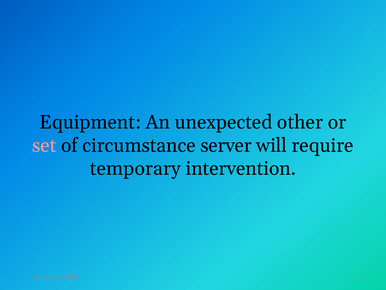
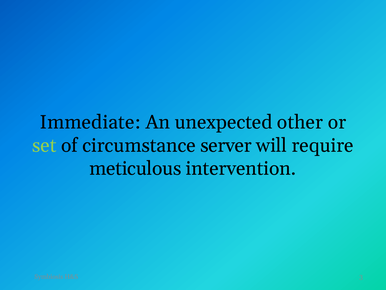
Equipment: Equipment -> Immediate
set colour: pink -> light green
temporary: temporary -> meticulous
